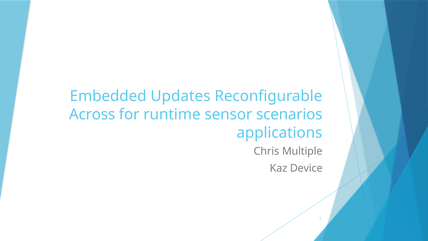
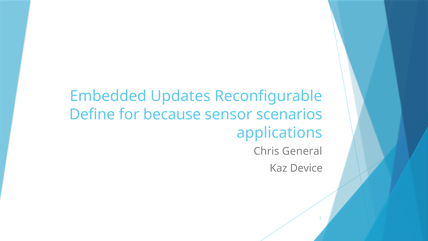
Across: Across -> Define
runtime: runtime -> because
Multiple: Multiple -> General
